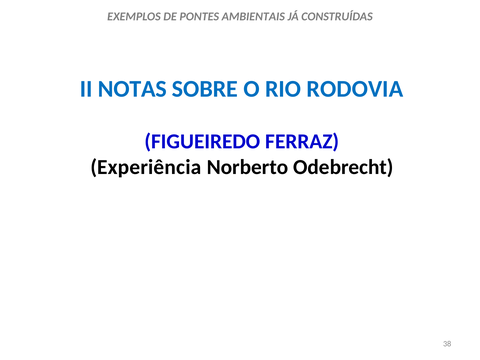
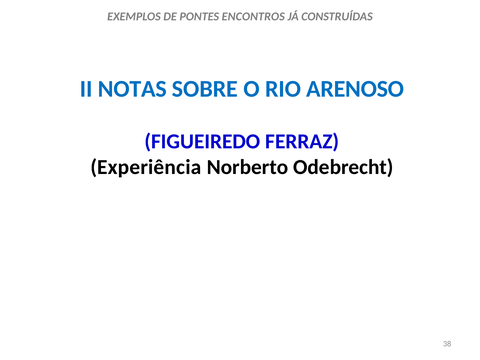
AMBIENTAIS: AMBIENTAIS -> ENCONTROS
RODOVIA: RODOVIA -> ARENOSO
